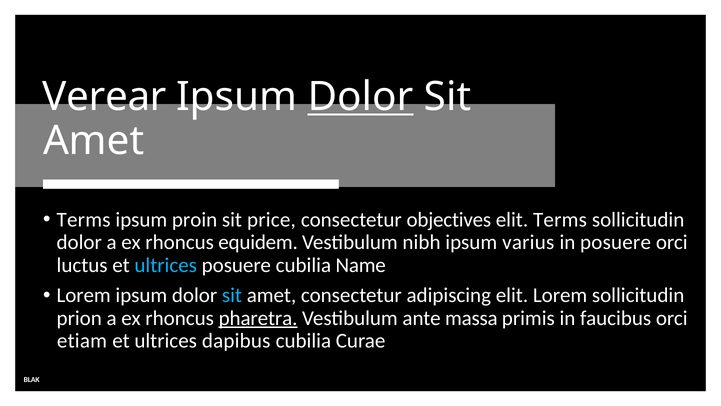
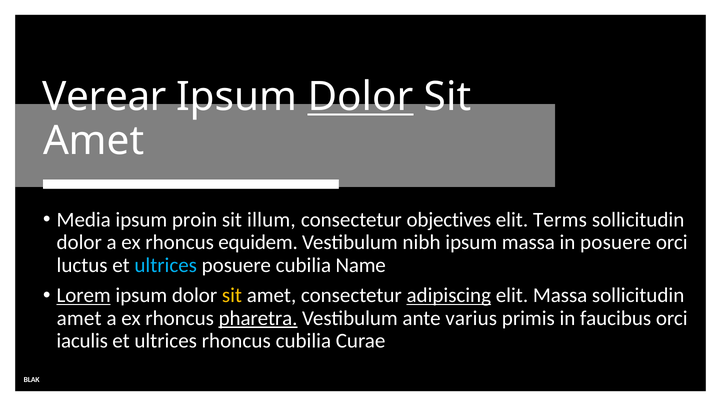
Terms at (84, 219): Terms -> Media
price: price -> illum
ipsum varius: varius -> massa
Lorem at (84, 295) underline: none -> present
sit at (232, 295) colour: light blue -> yellow
adipiscing underline: none -> present
elit Lorem: Lorem -> Massa
prion at (79, 318): prion -> amet
massa: massa -> varius
etiam: etiam -> iaculis
ultrices dapibus: dapibus -> rhoncus
